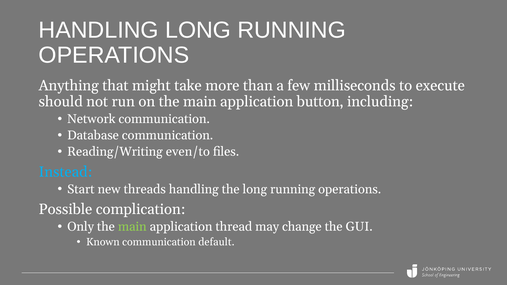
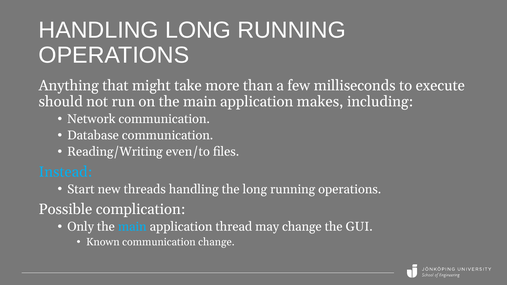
button: button -> makes
main at (132, 227) colour: light green -> light blue
communication default: default -> change
